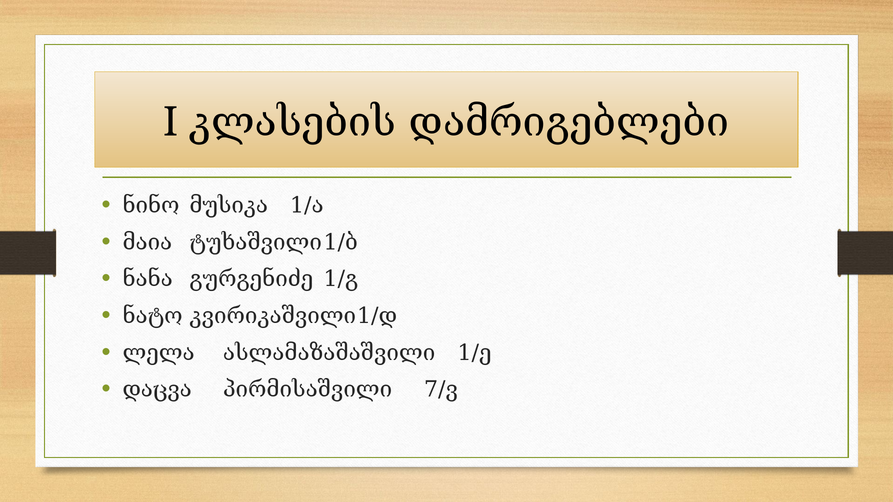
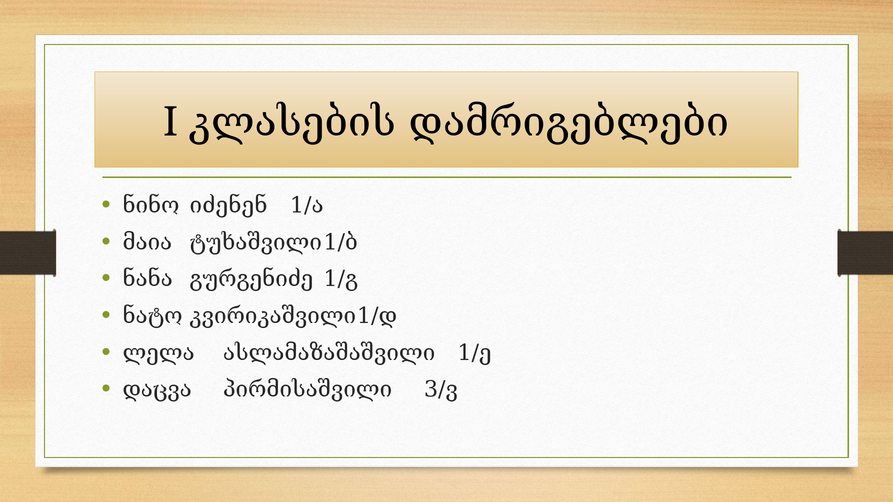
მუსიკა: მუსიკა -> იძენენ
7/ვ: 7/ვ -> 3/ვ
